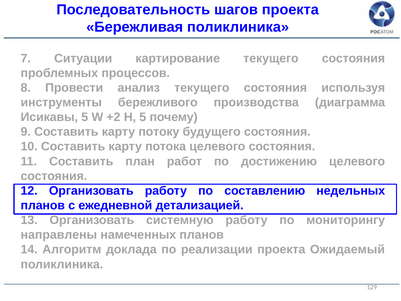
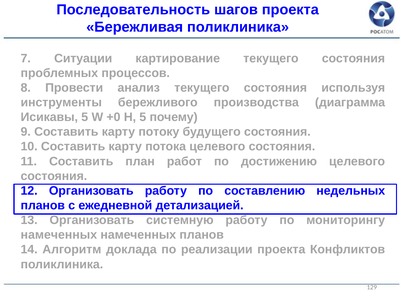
+2: +2 -> +0
направлены at (59, 235): направлены -> намеченных
Ожидаемый: Ожидаемый -> Конфликтов
